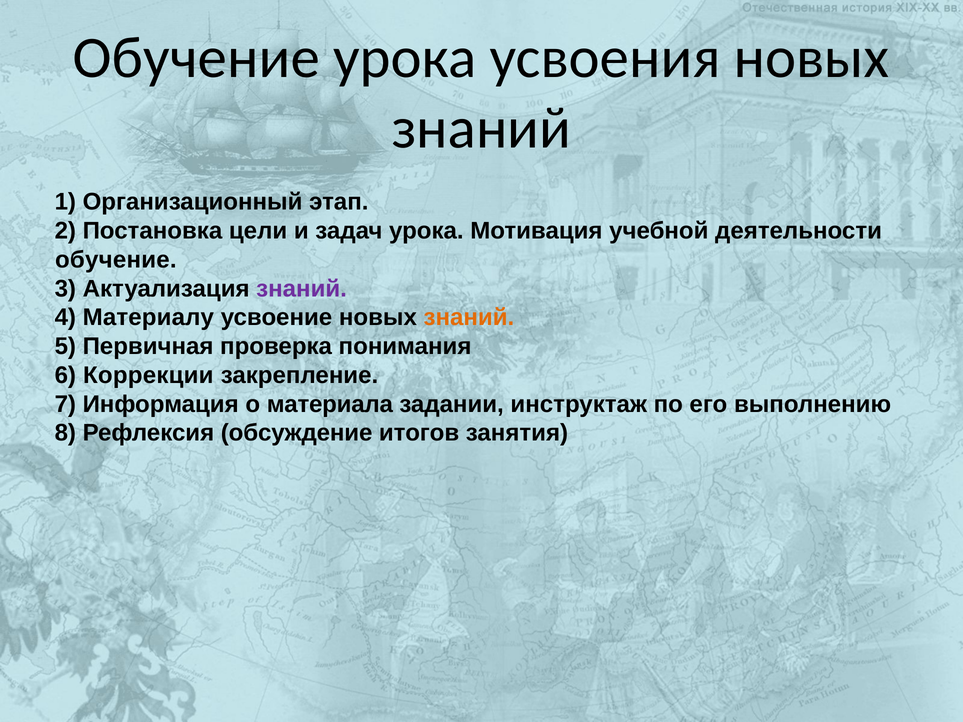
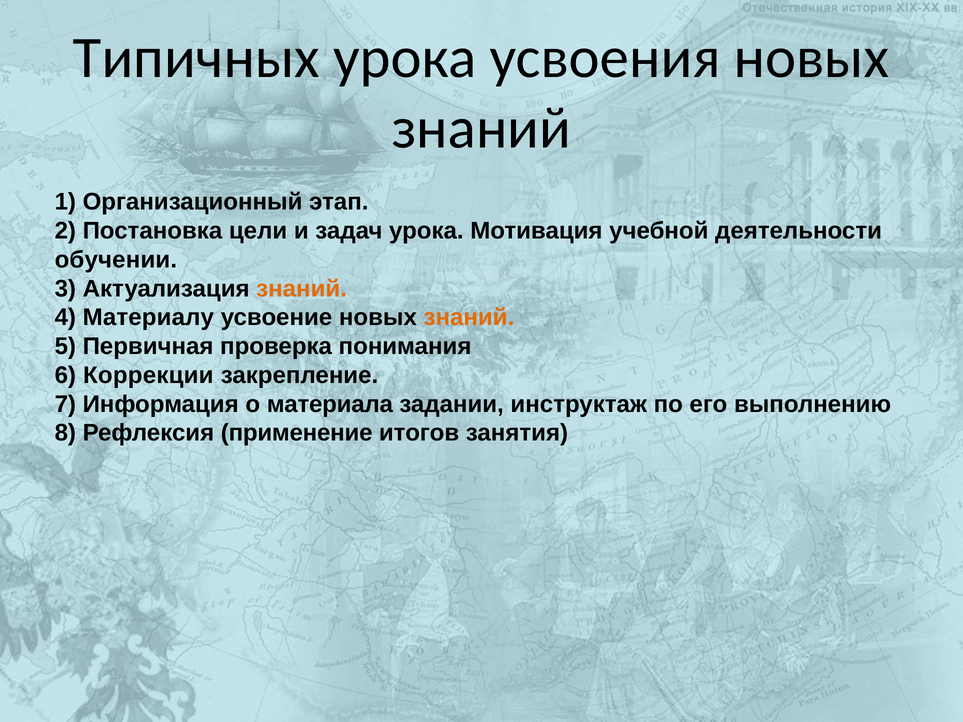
Обучение at (196, 58): Обучение -> Типичных
обучение at (116, 260): обучение -> обучении
знаний at (302, 289) colour: purple -> orange
обсуждение: обсуждение -> применение
